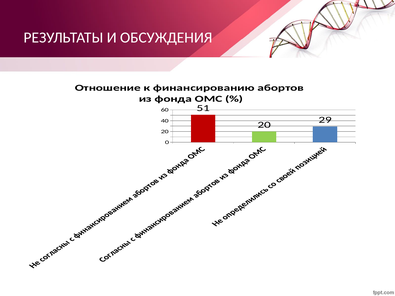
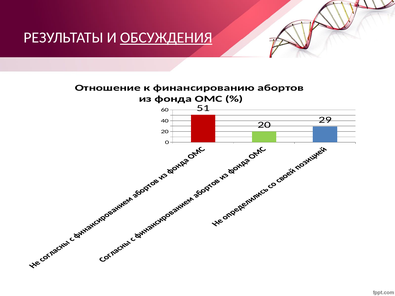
ОБСУЖДЕНИЯ underline: none -> present
